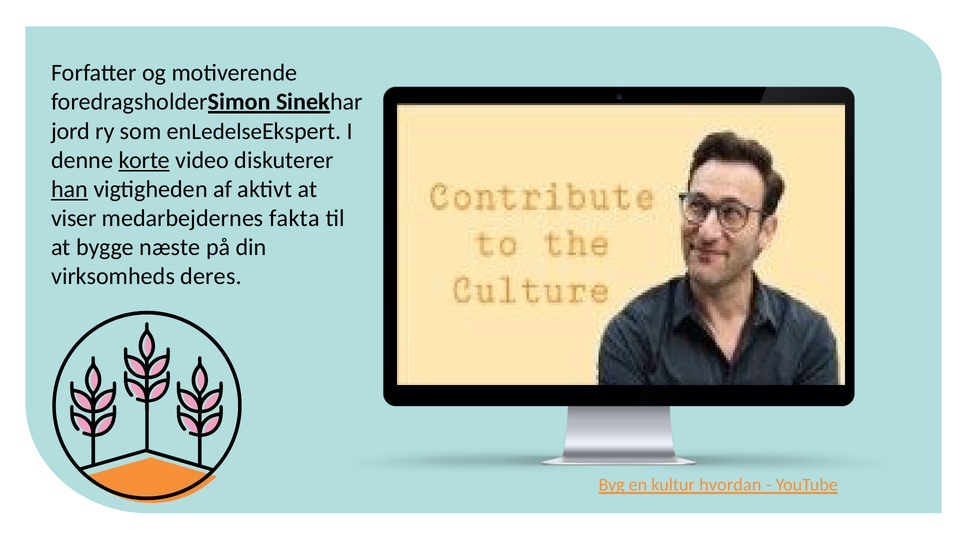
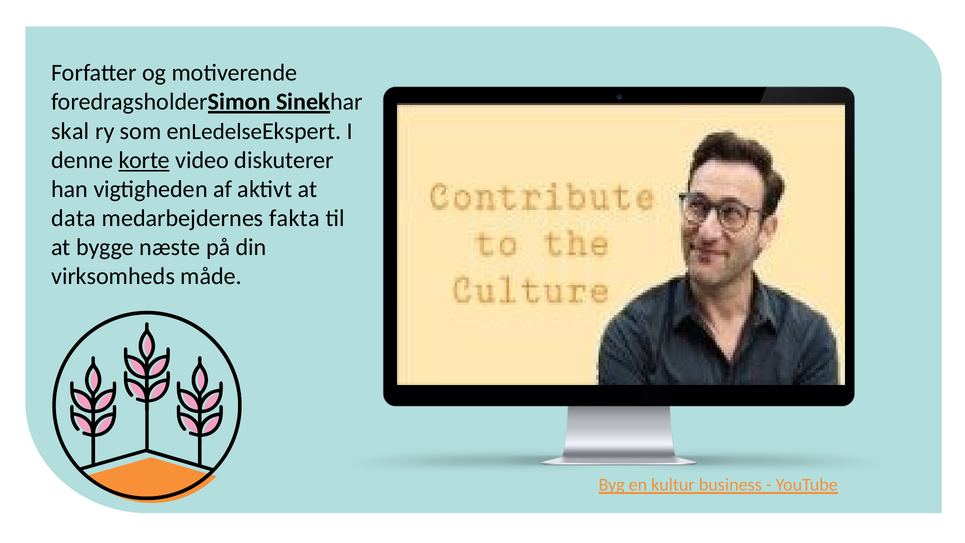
jord: jord -> skal
han underline: present -> none
viser: viser -> data
deres: deres -> måde
hvordan: hvordan -> business
